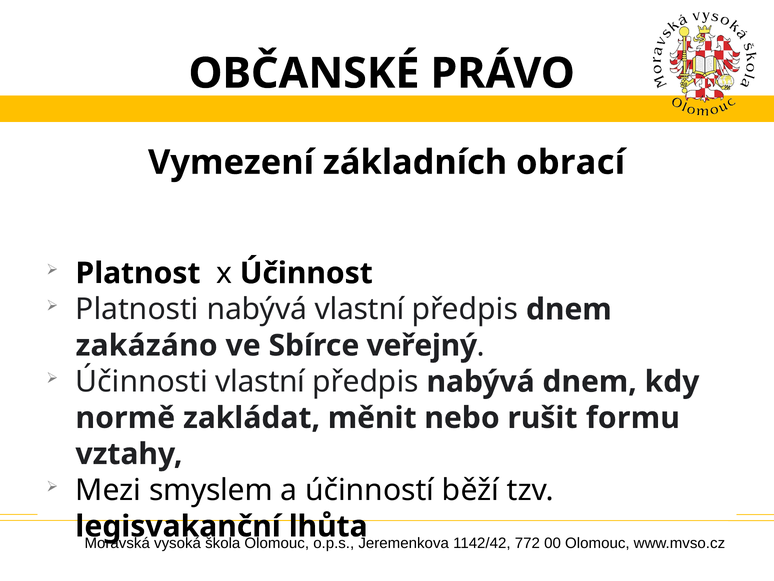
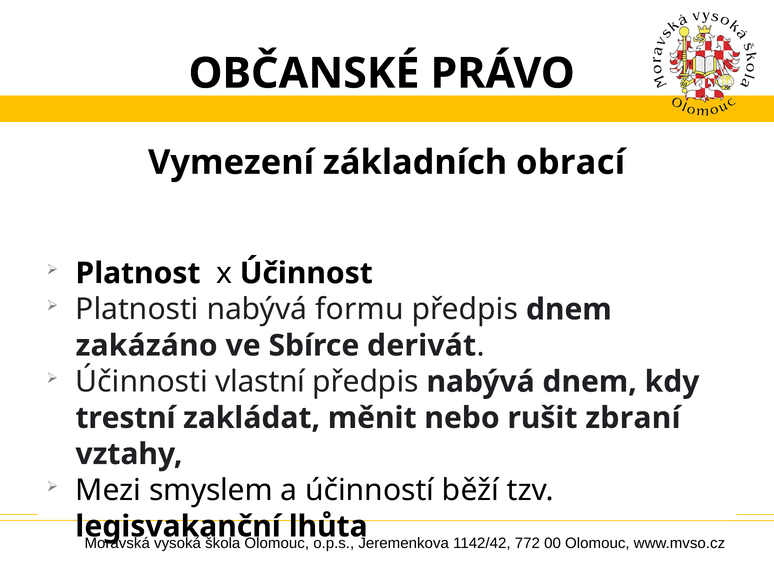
nabývá vlastní: vlastní -> formu
veřejný: veřejný -> derivát
normě: normě -> trestní
formu: formu -> zbraní
